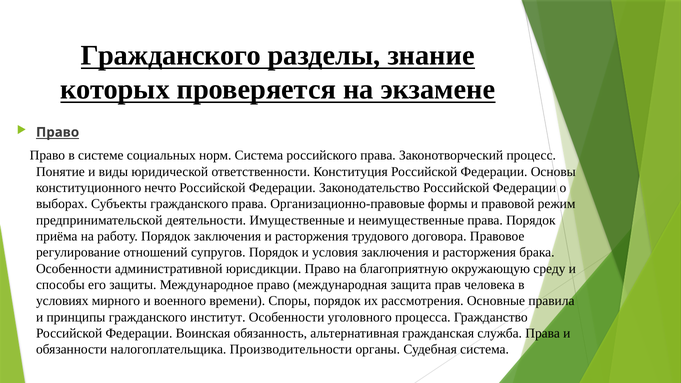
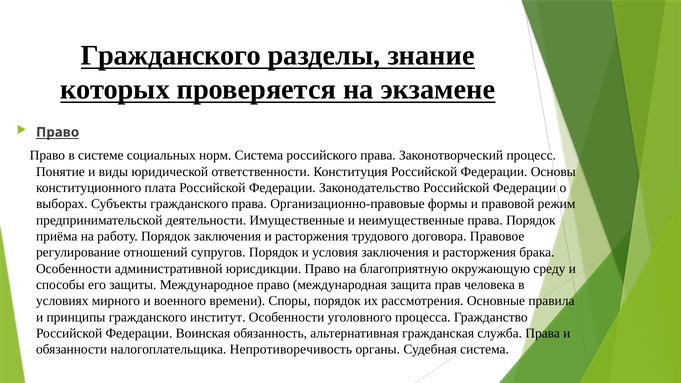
нечто: нечто -> плата
Производительности: Производительности -> Непротиворечивость
